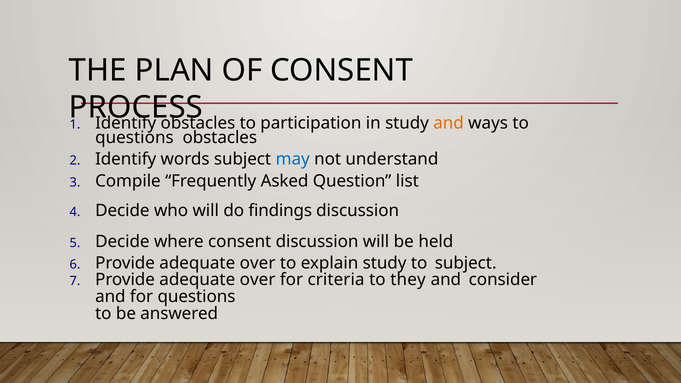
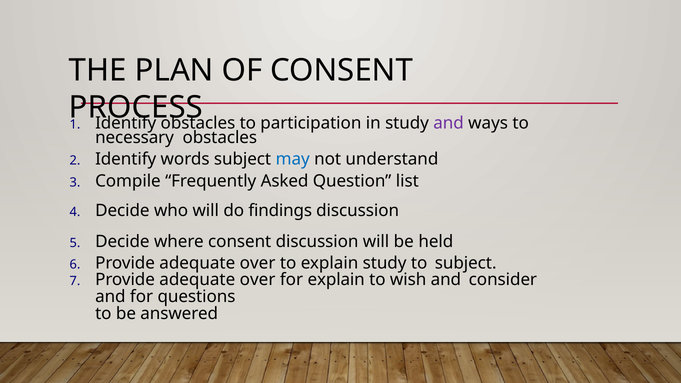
and at (449, 123) colour: orange -> purple
questions at (134, 137): questions -> necessary
for criteria: criteria -> explain
they: they -> wish
